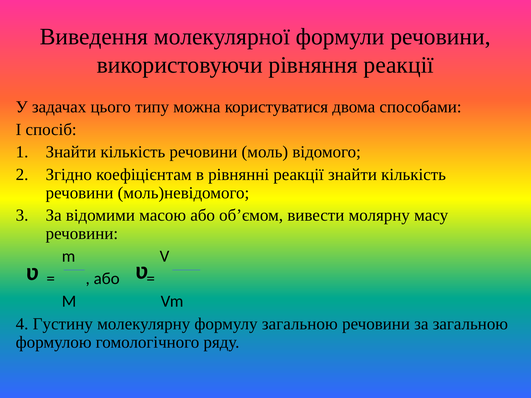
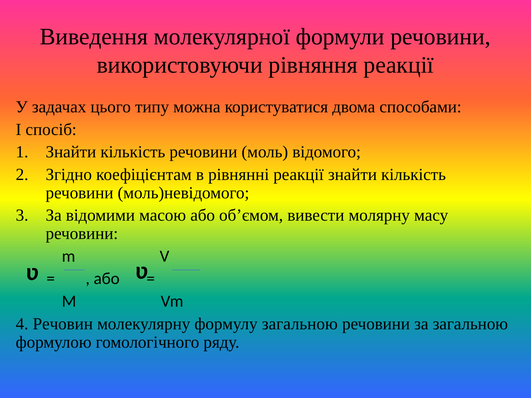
Густину: Густину -> Речовин
